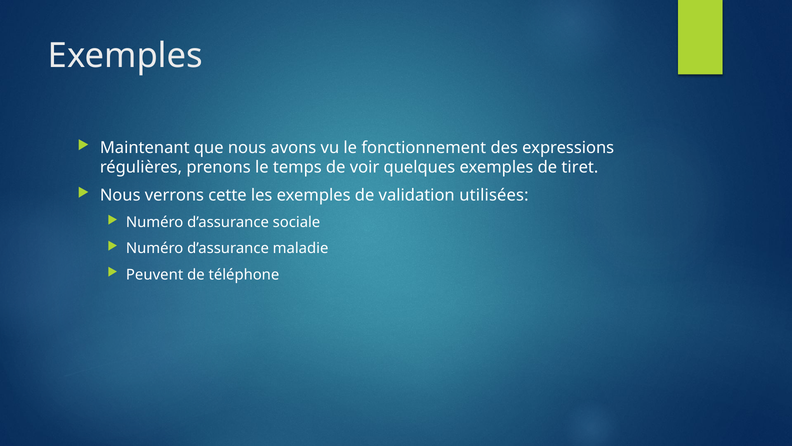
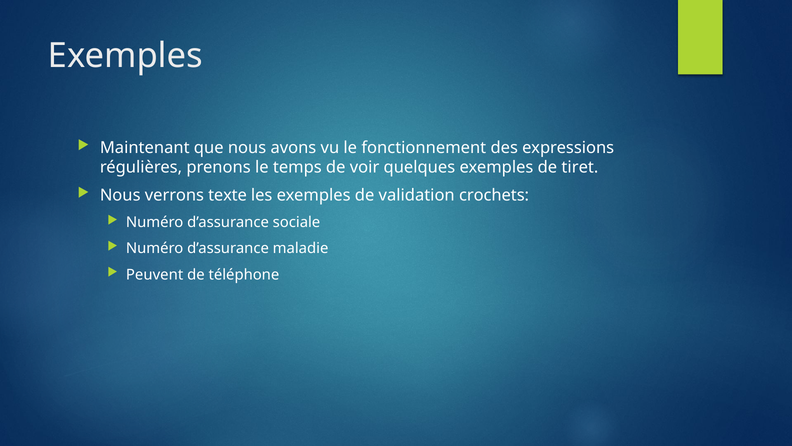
cette: cette -> texte
utilisées: utilisées -> crochets
